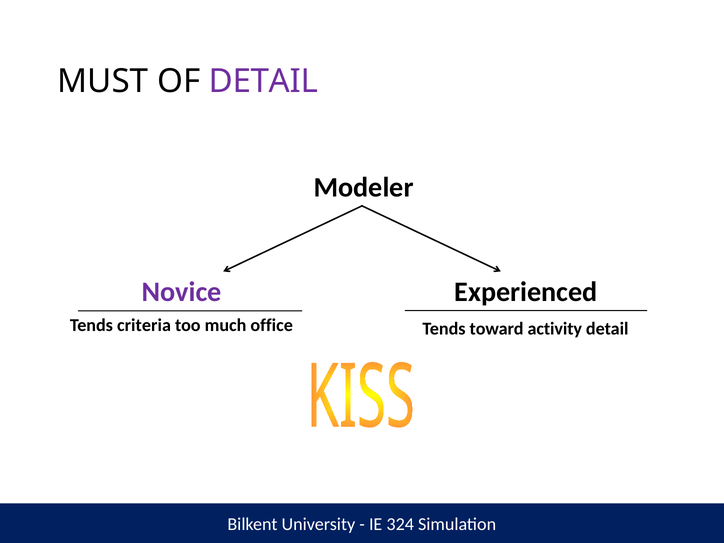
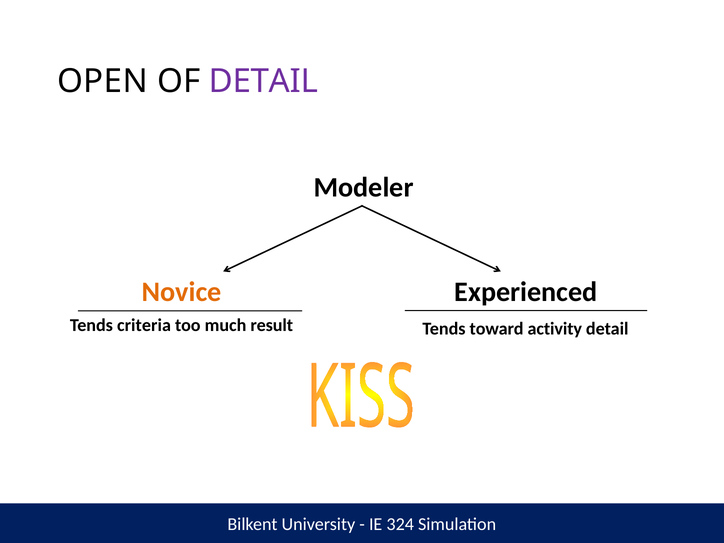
MUST: MUST -> OPEN
Novice colour: purple -> orange
office: office -> result
